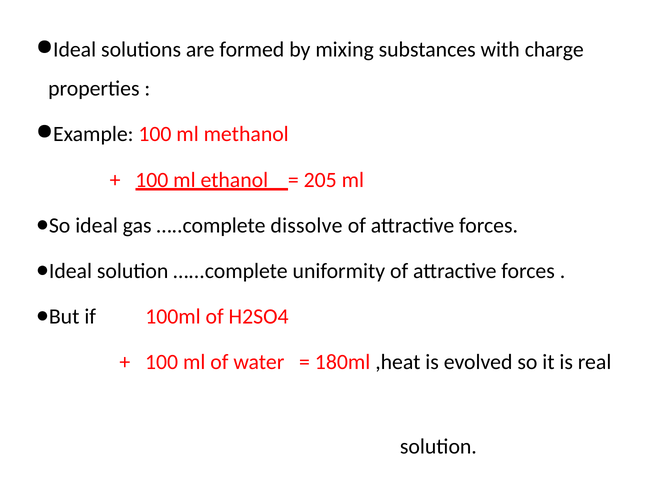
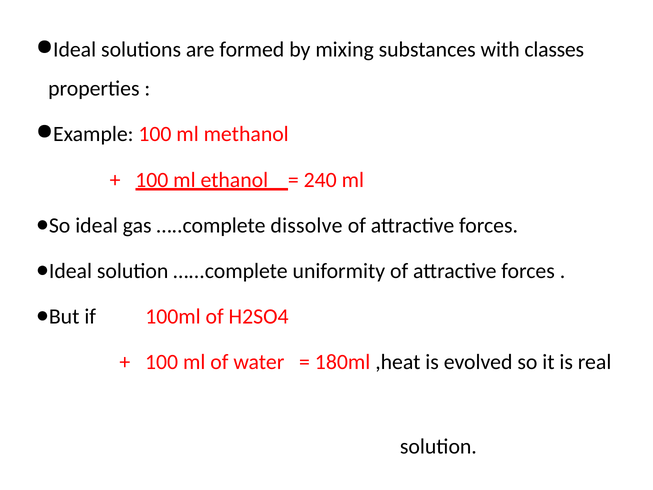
charge: charge -> classes
205: 205 -> 240
